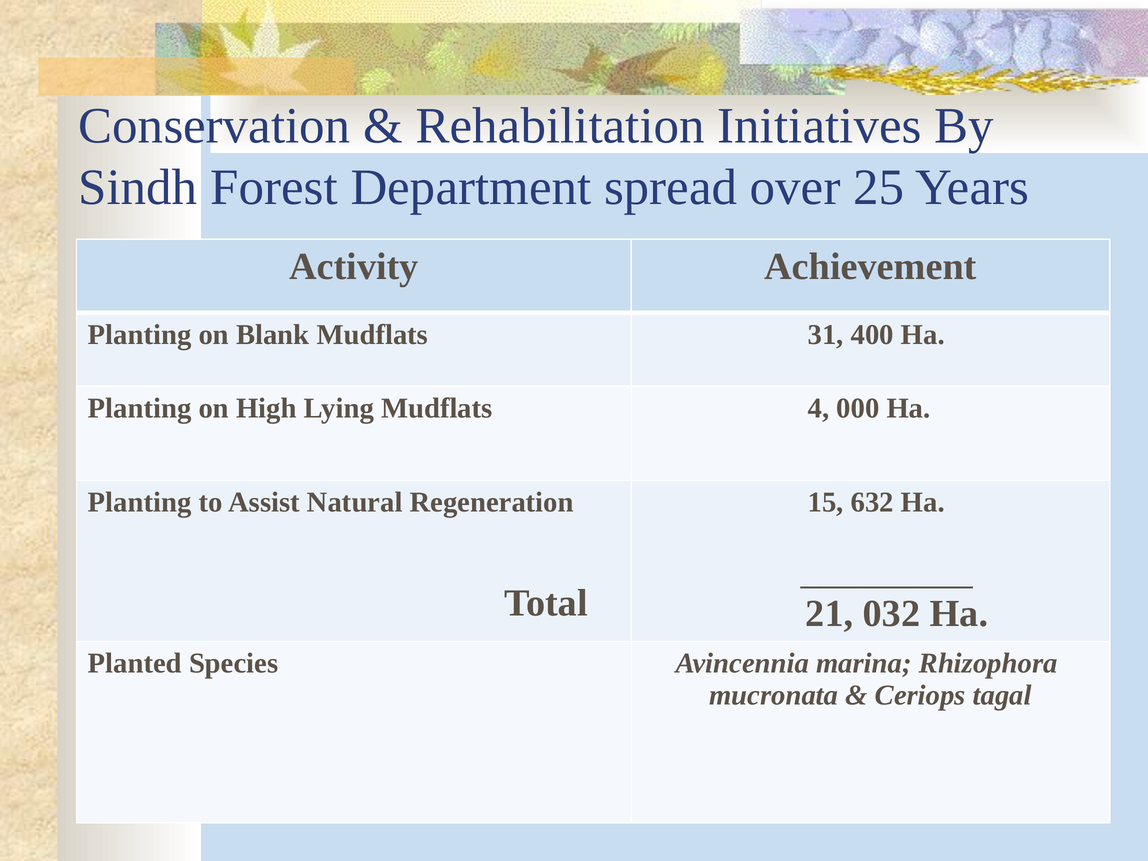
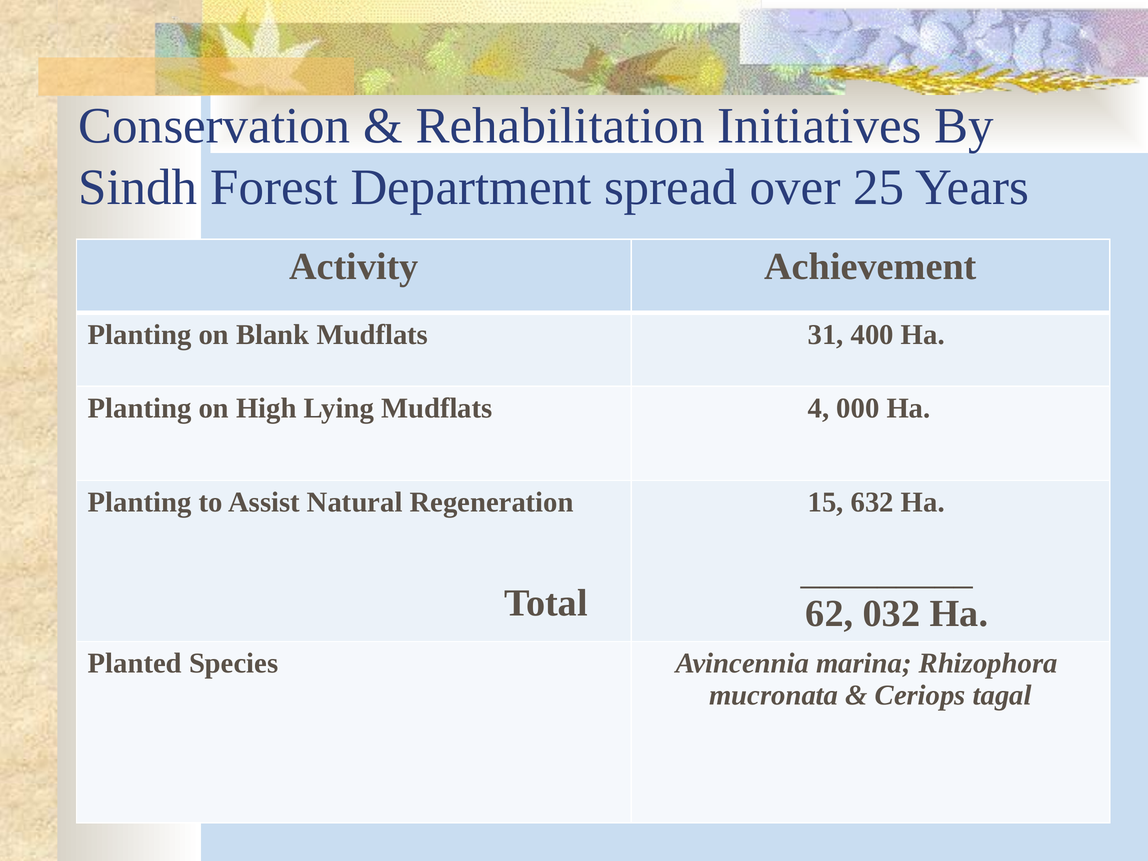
21: 21 -> 62
